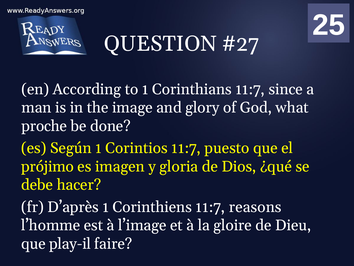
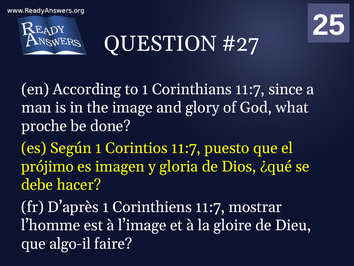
reasons: reasons -> mostrar
play-il: play-il -> algo-il
